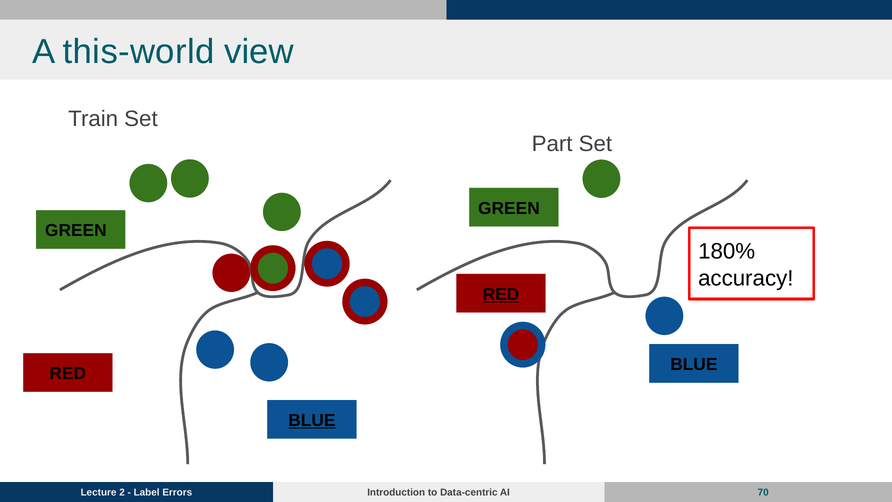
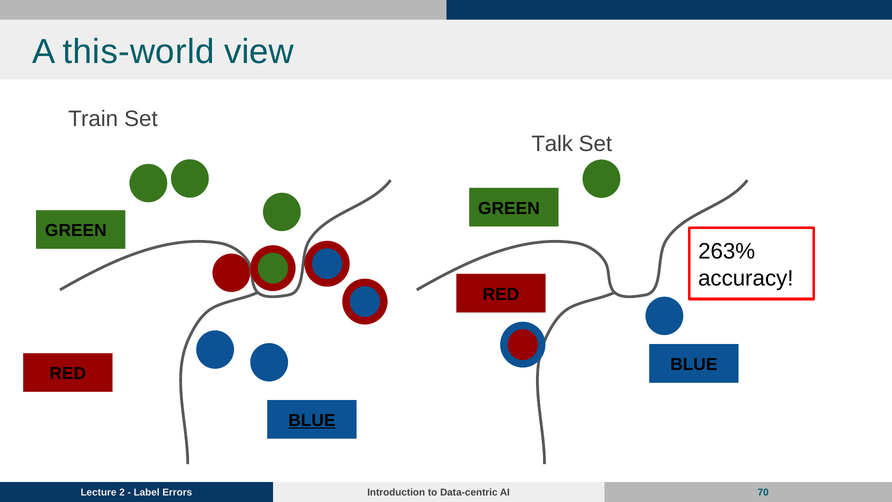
Part: Part -> Talk
180%: 180% -> 263%
RED at (501, 294) underline: present -> none
